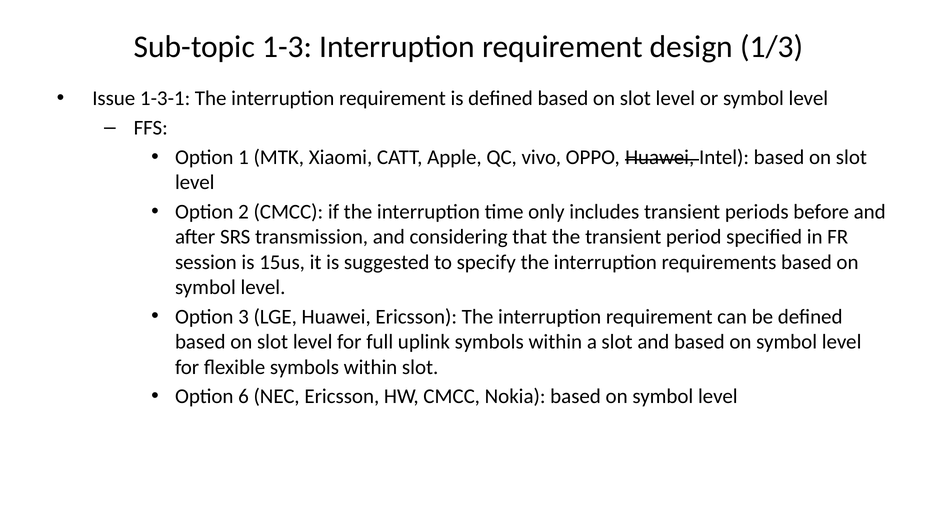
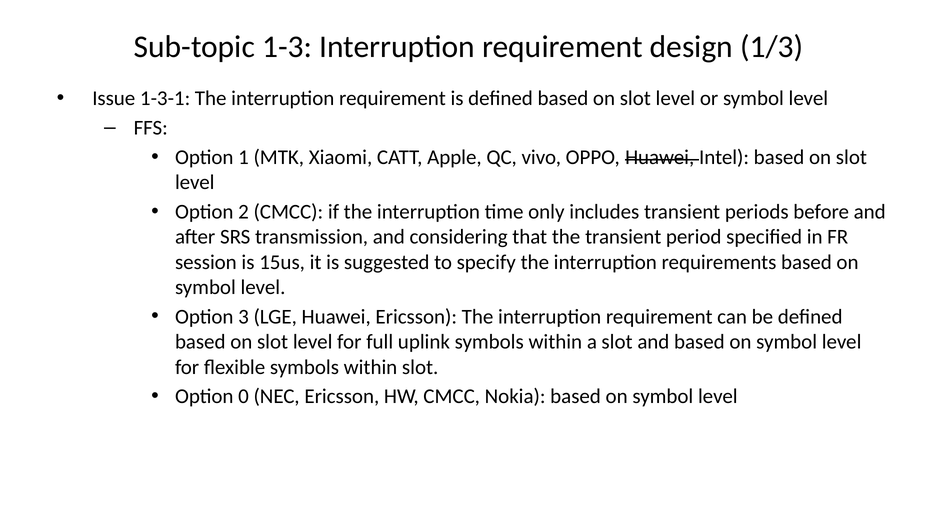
6: 6 -> 0
